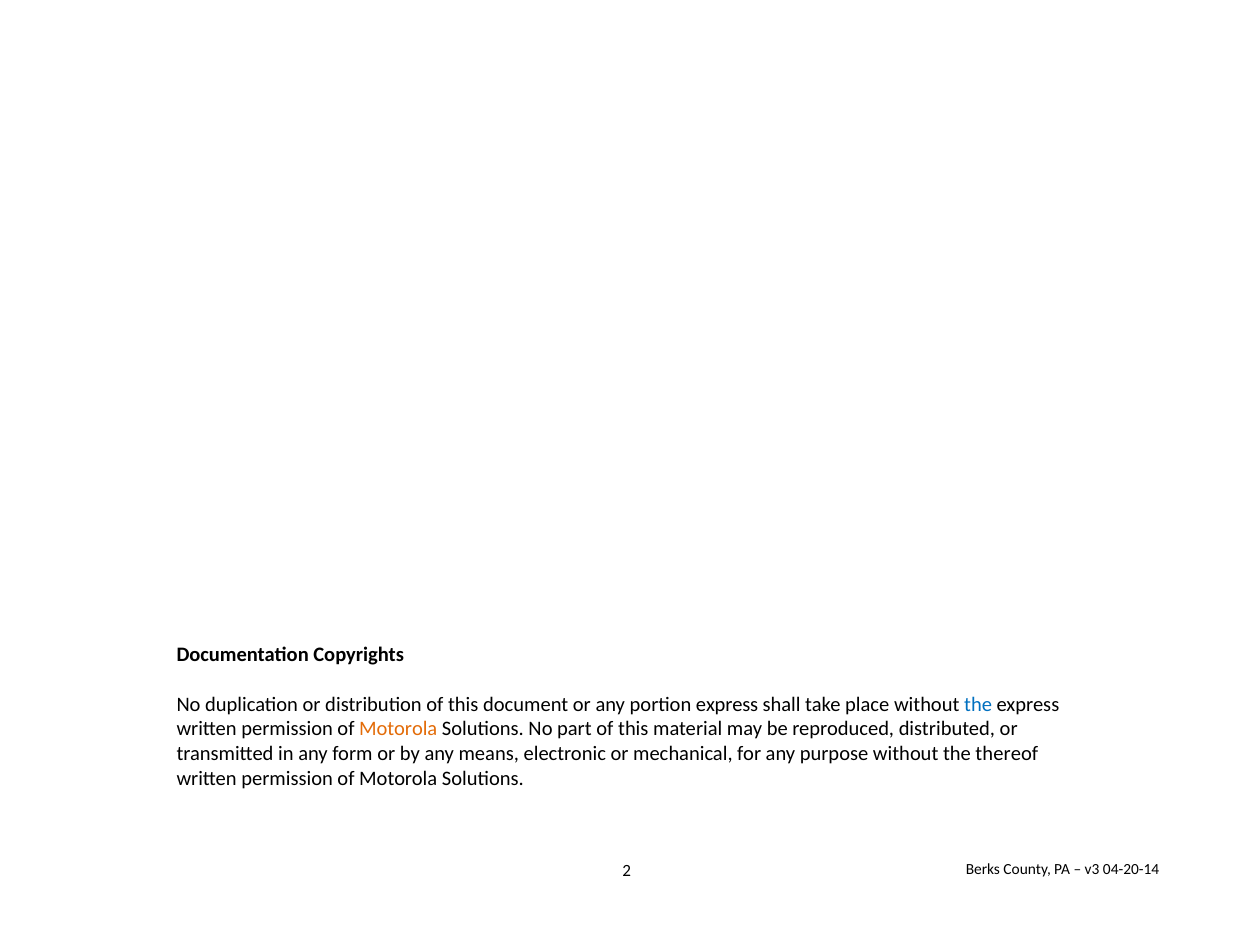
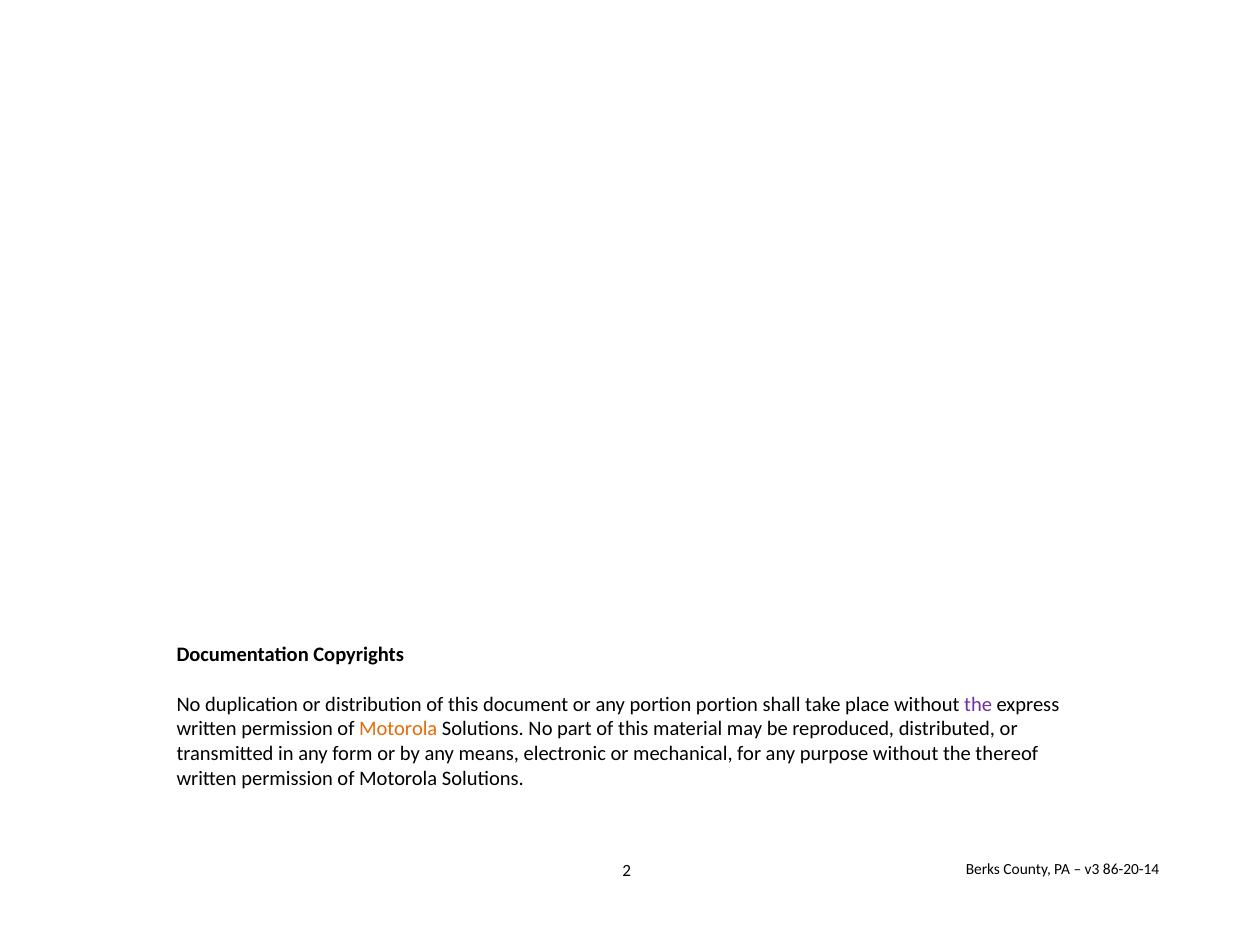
portion express: express -> portion
the at (978, 704) colour: blue -> purple
04-20-14: 04-20-14 -> 86-20-14
